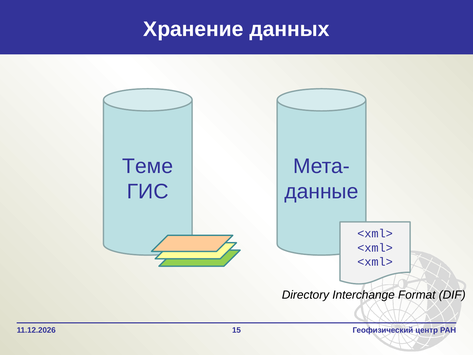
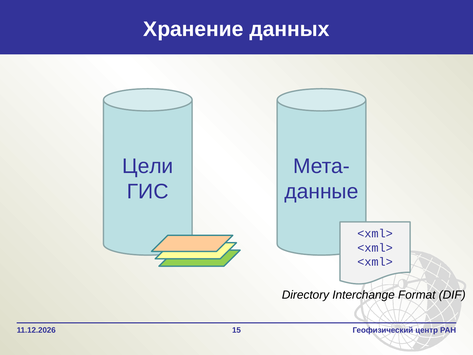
Теме: Теме -> Цели
